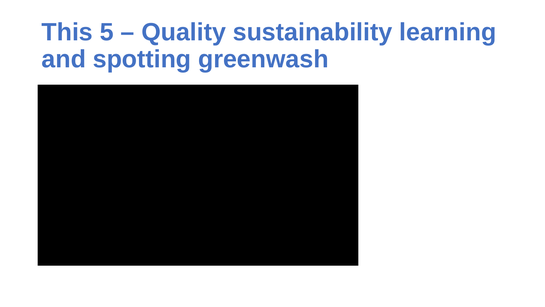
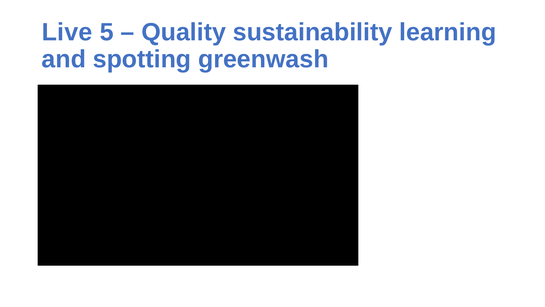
This: This -> Live
